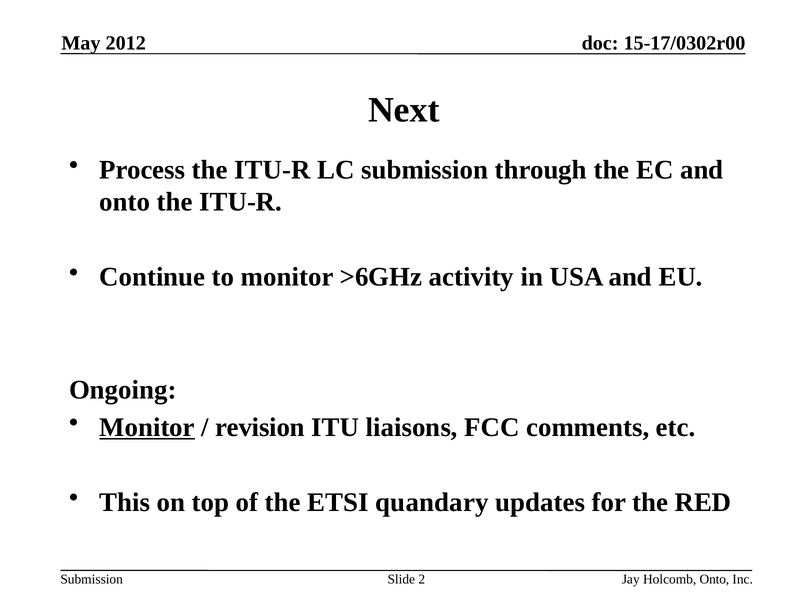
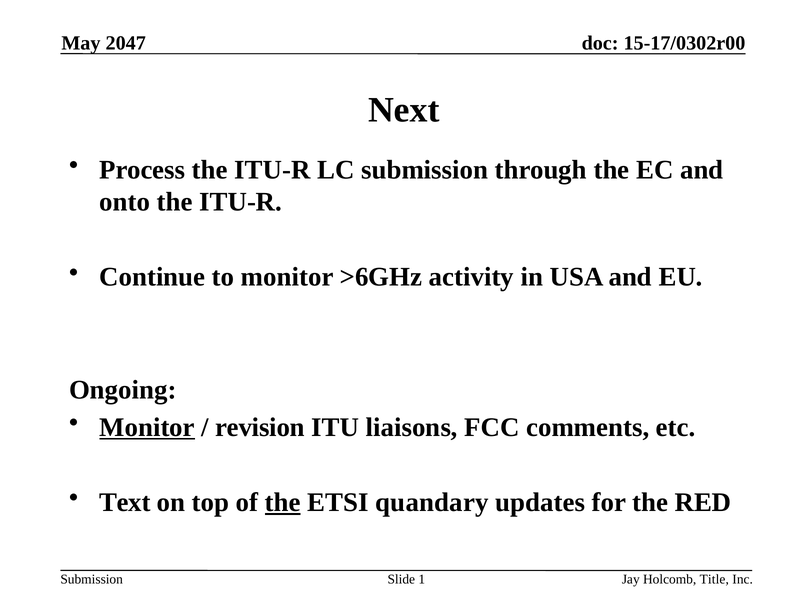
2012: 2012 -> 2047
This: This -> Text
the at (283, 503) underline: none -> present
Holcomb Onto: Onto -> Title
2: 2 -> 1
